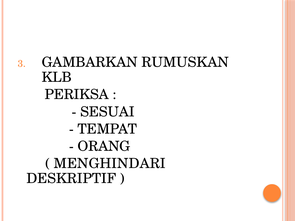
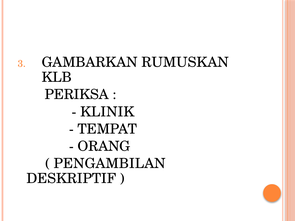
SESUAI: SESUAI -> KLINIK
MENGHINDARI: MENGHINDARI -> PENGAMBILAN
